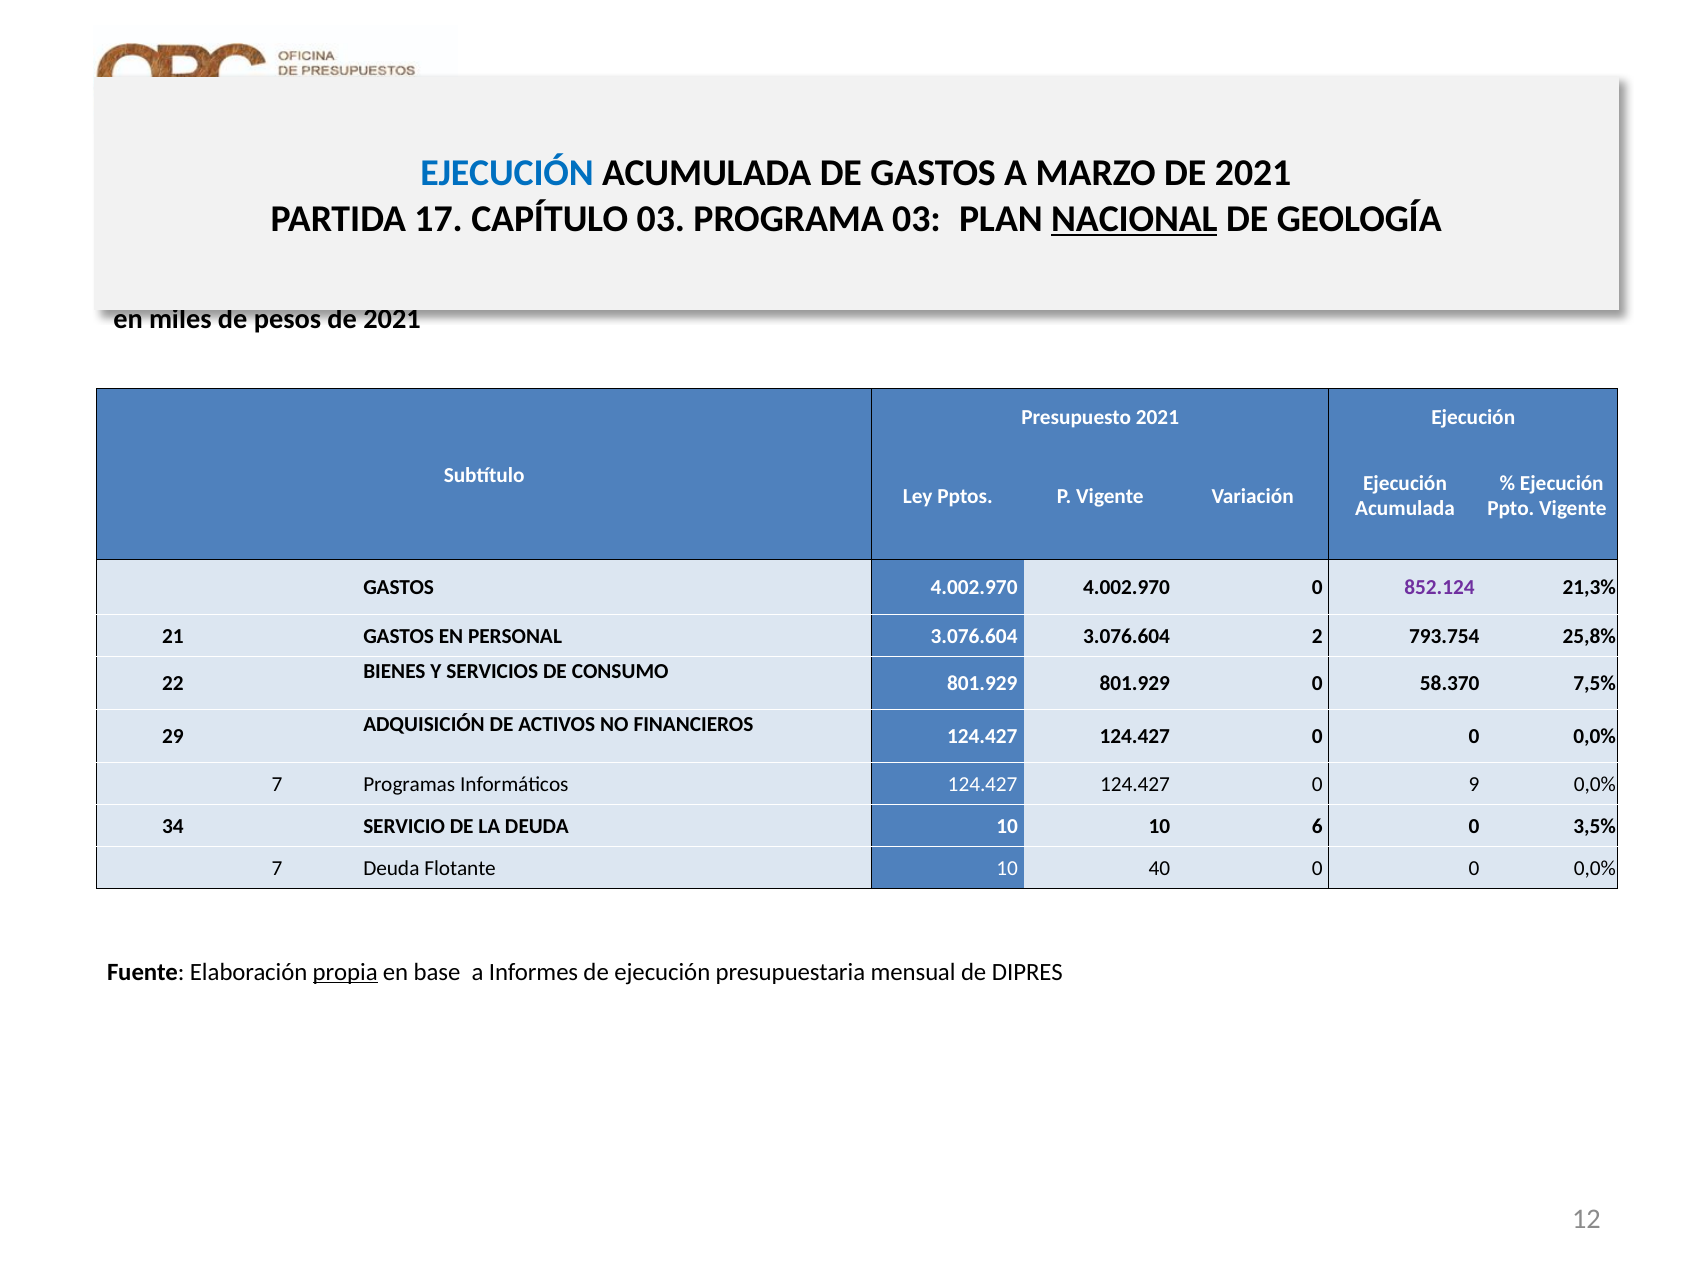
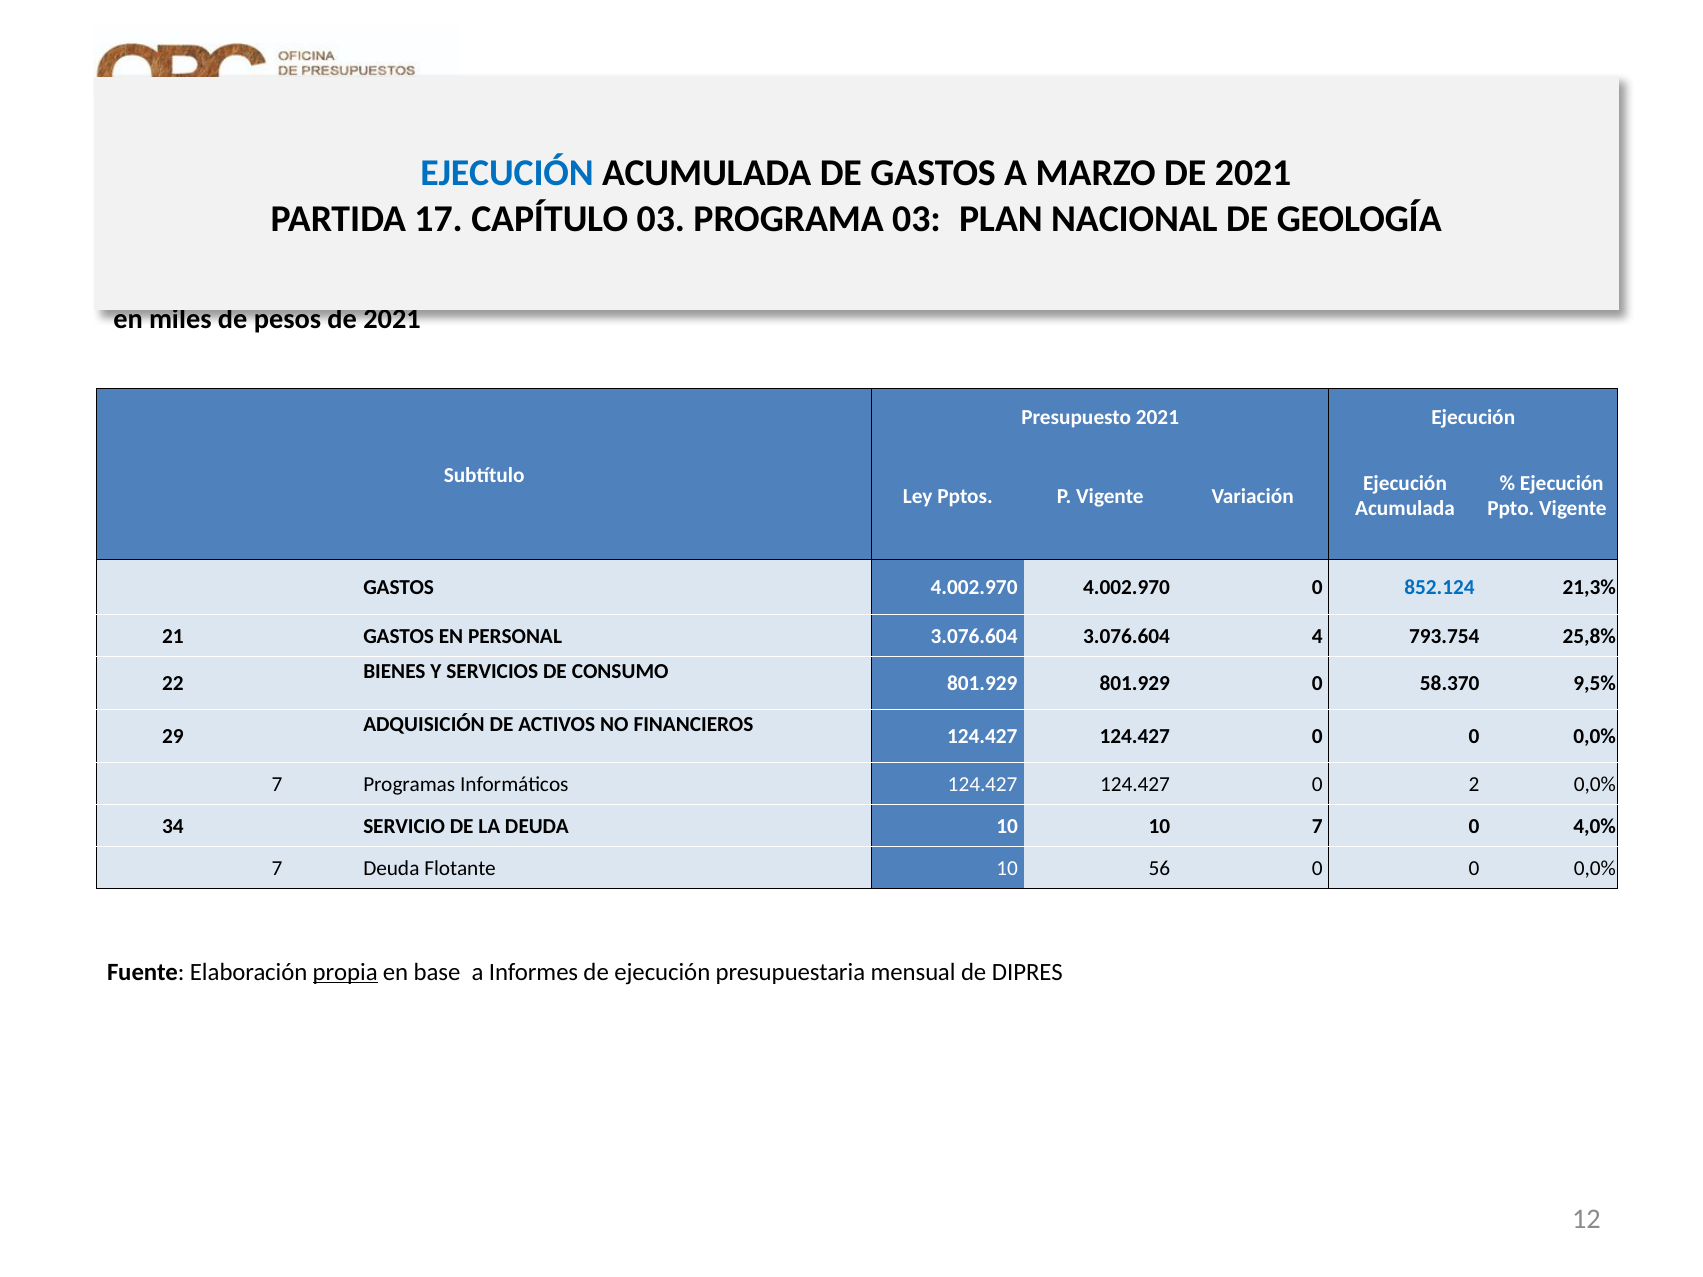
NACIONAL underline: present -> none
852.124 colour: purple -> blue
2: 2 -> 4
7,5%: 7,5% -> 9,5%
9: 9 -> 2
10 6: 6 -> 7
3,5%: 3,5% -> 4,0%
40: 40 -> 56
